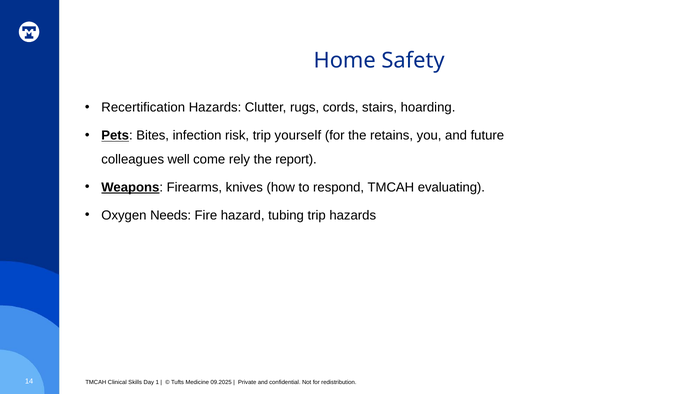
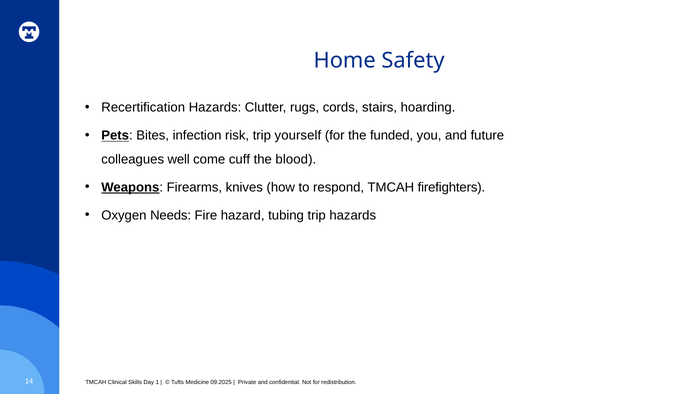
retains: retains -> funded
rely: rely -> cuff
report: report -> blood
evaluating: evaluating -> firefighters
